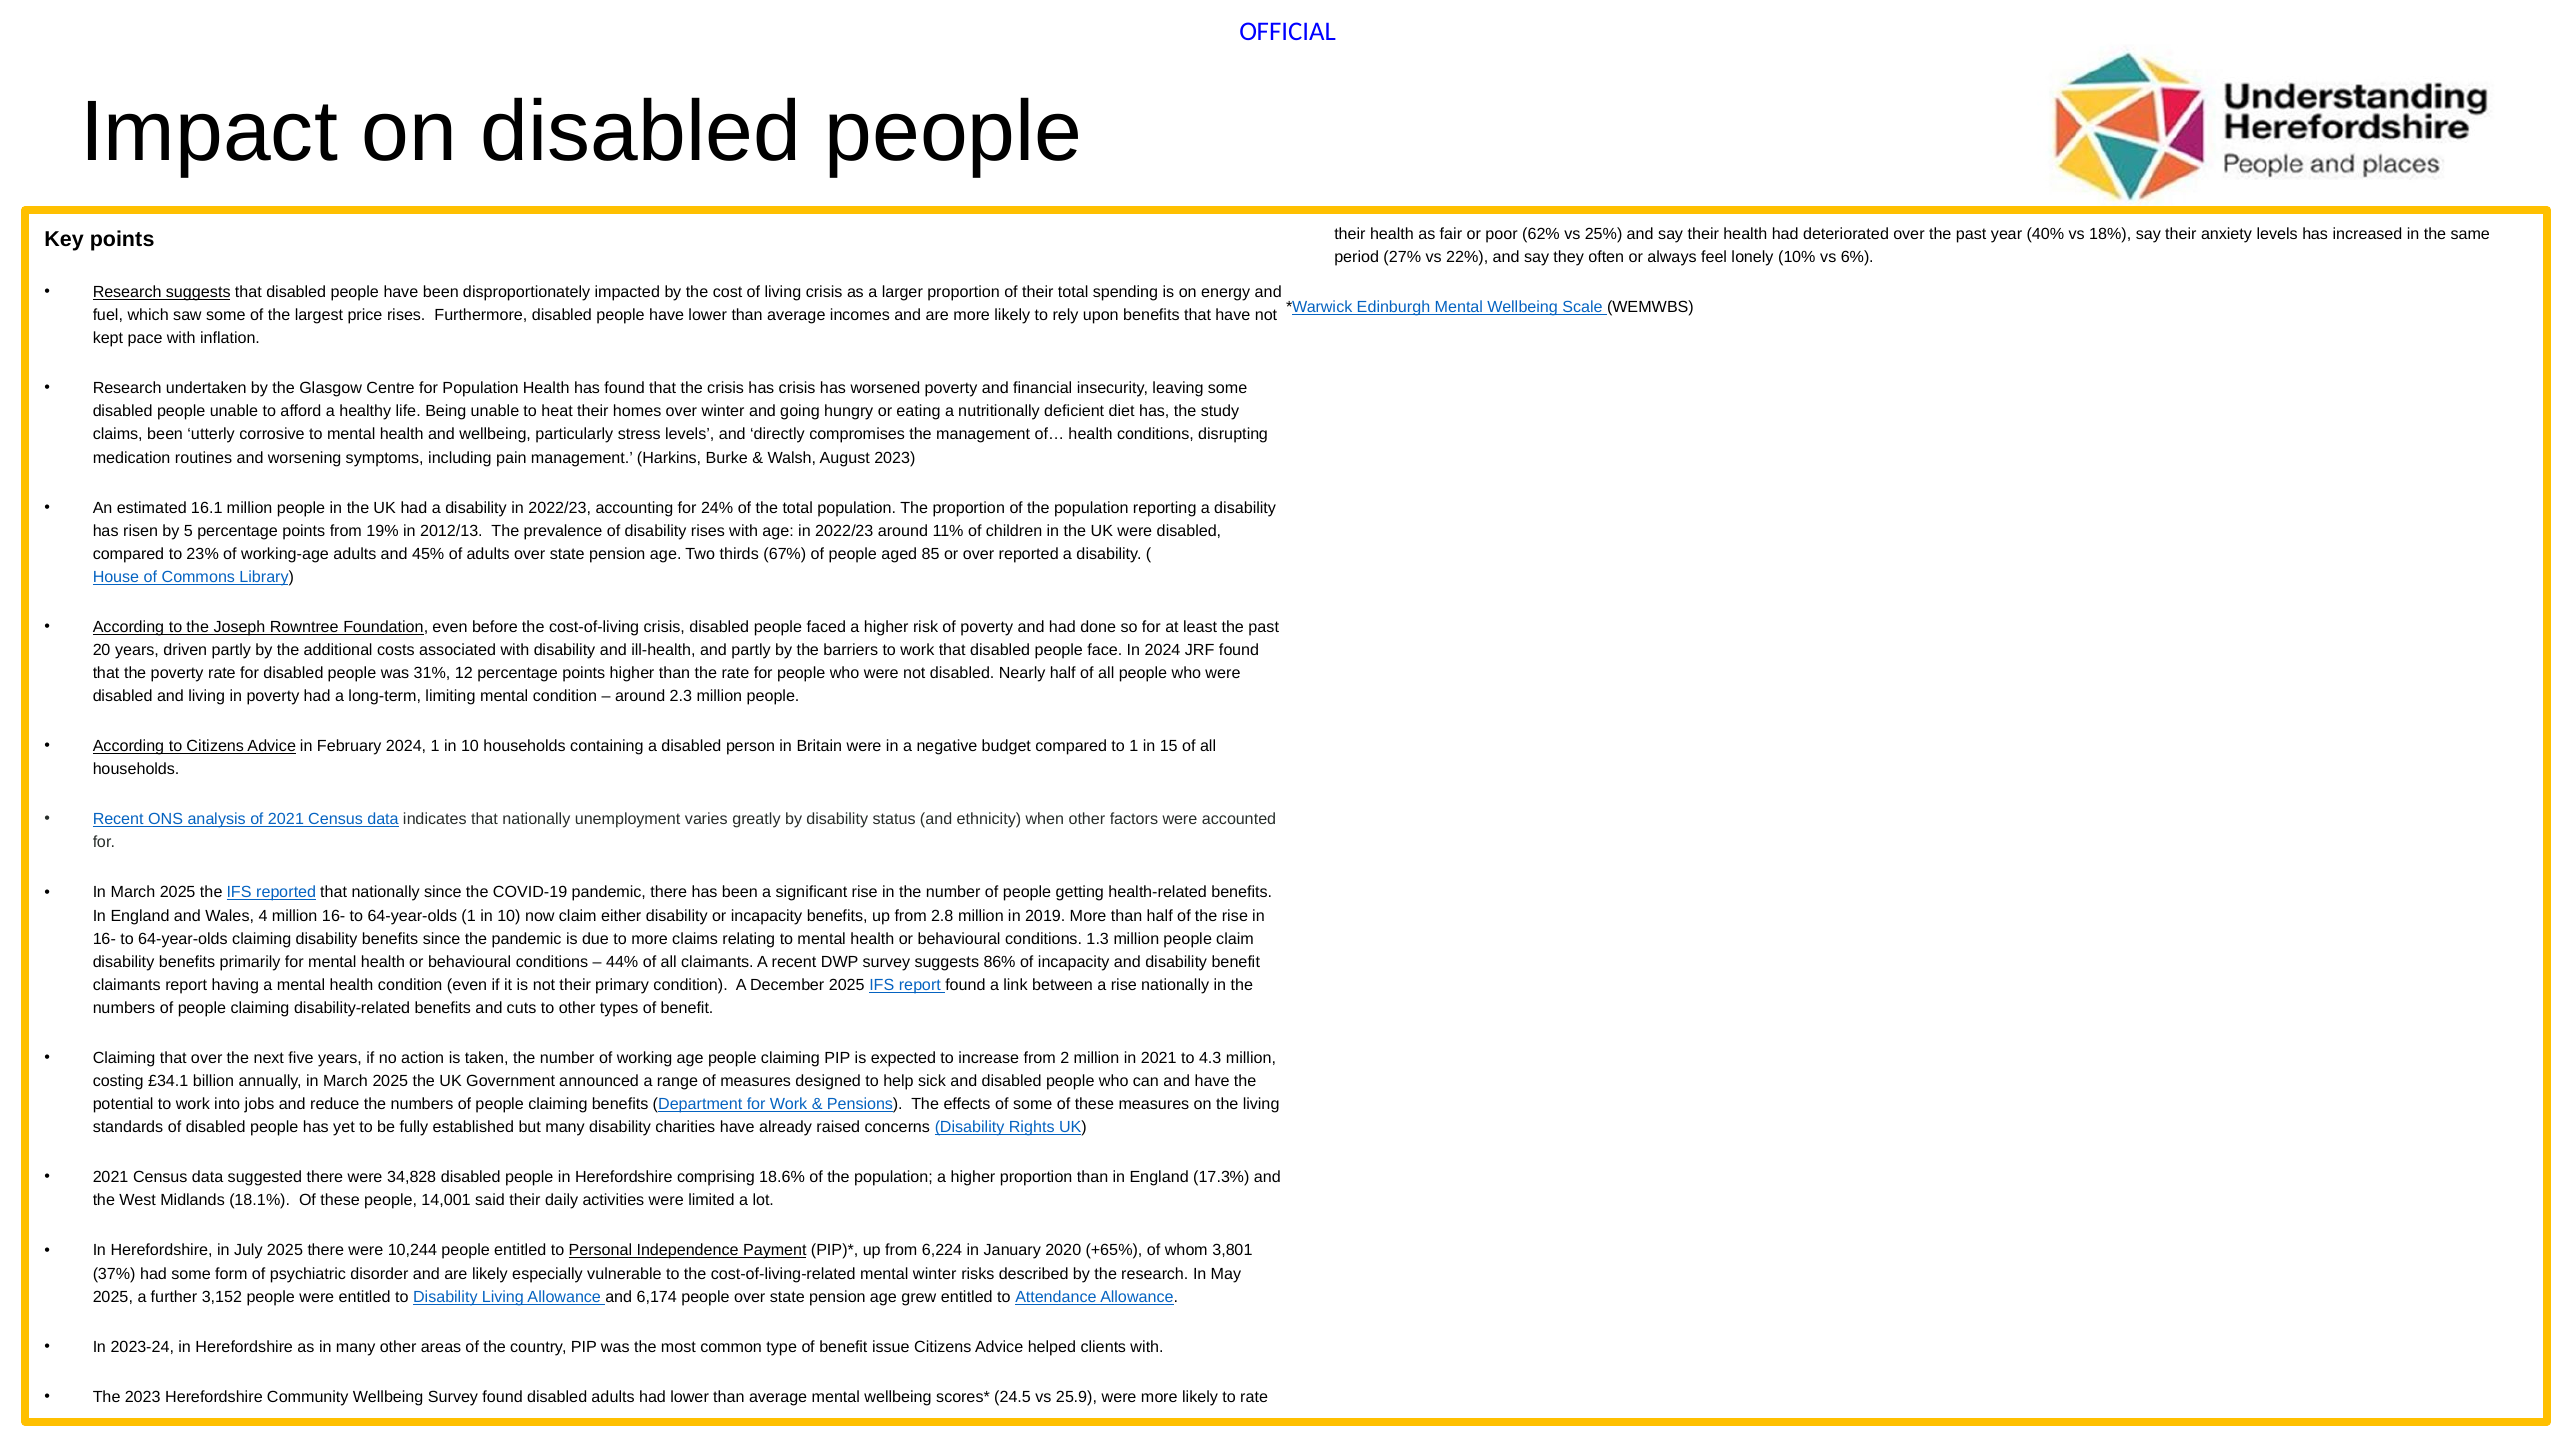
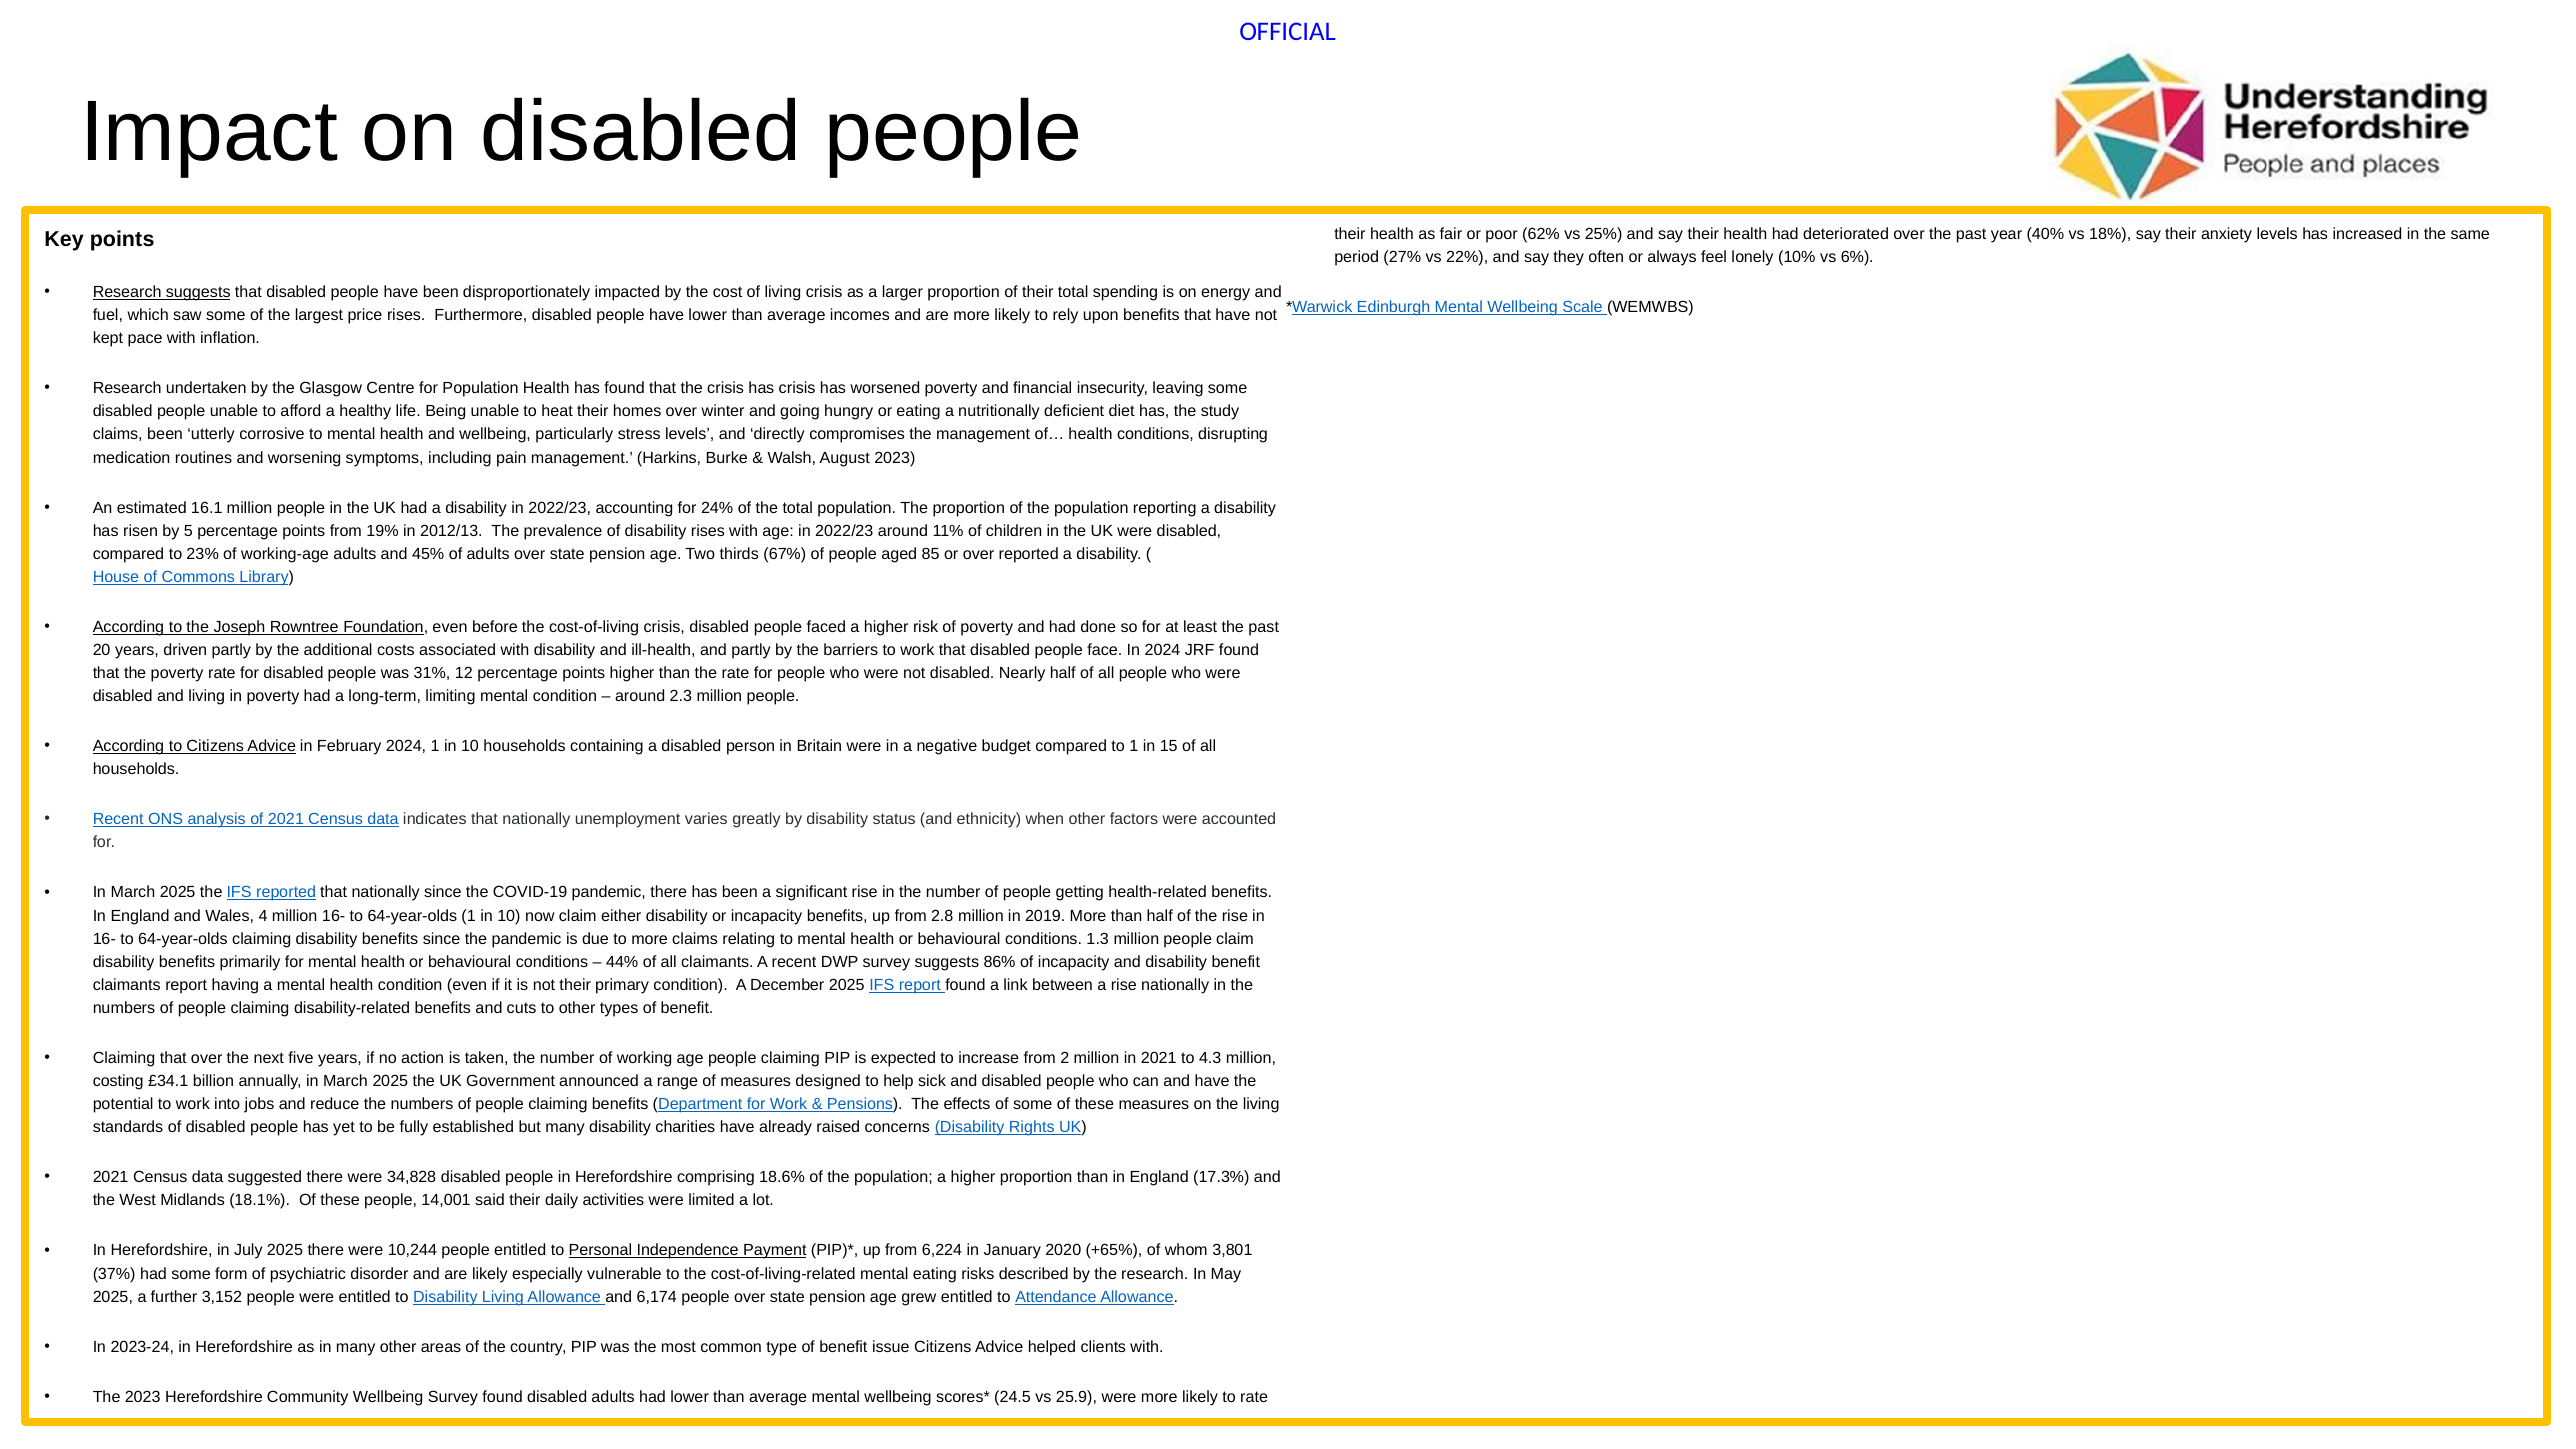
mental winter: winter -> eating
